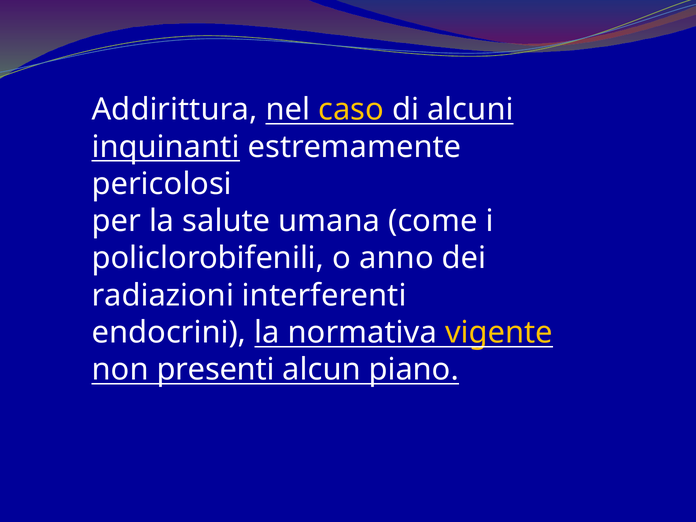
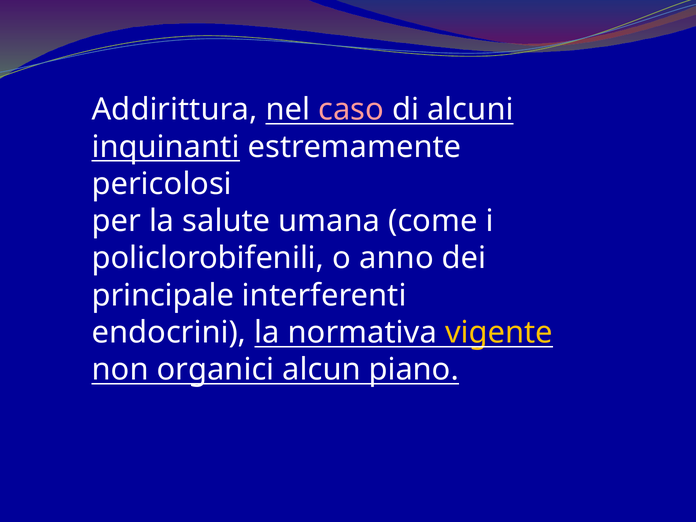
caso colour: yellow -> pink
radiazioni: radiazioni -> principale
presenti: presenti -> organici
